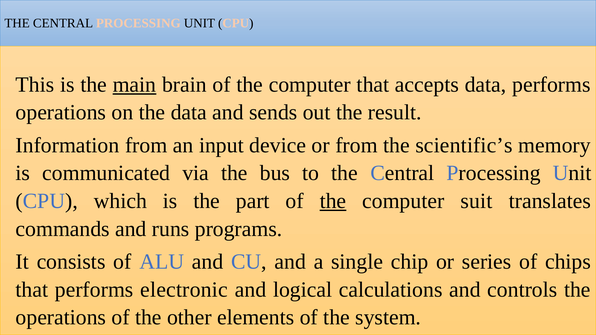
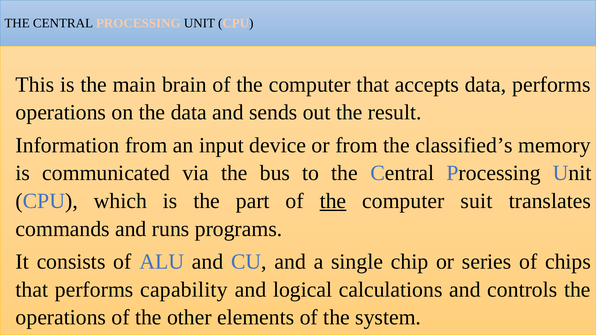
main underline: present -> none
scientific’s: scientific’s -> classified’s
electronic: electronic -> capability
